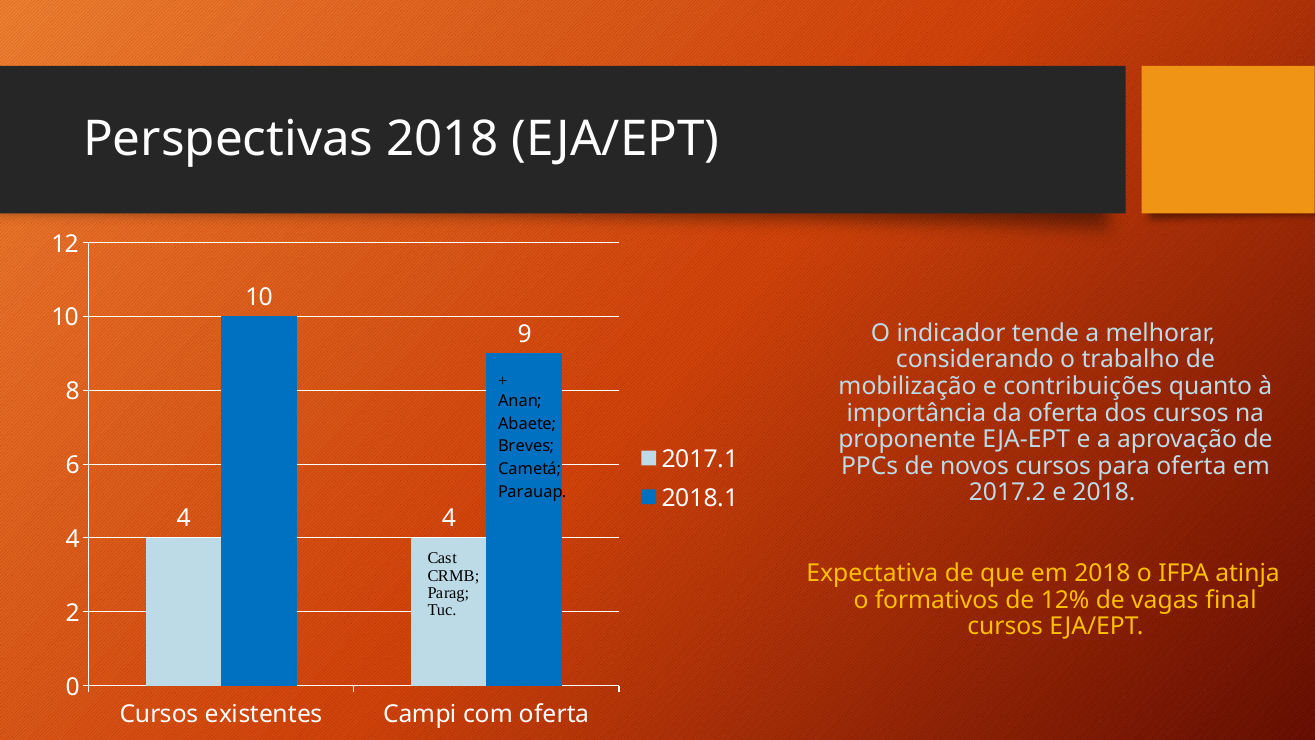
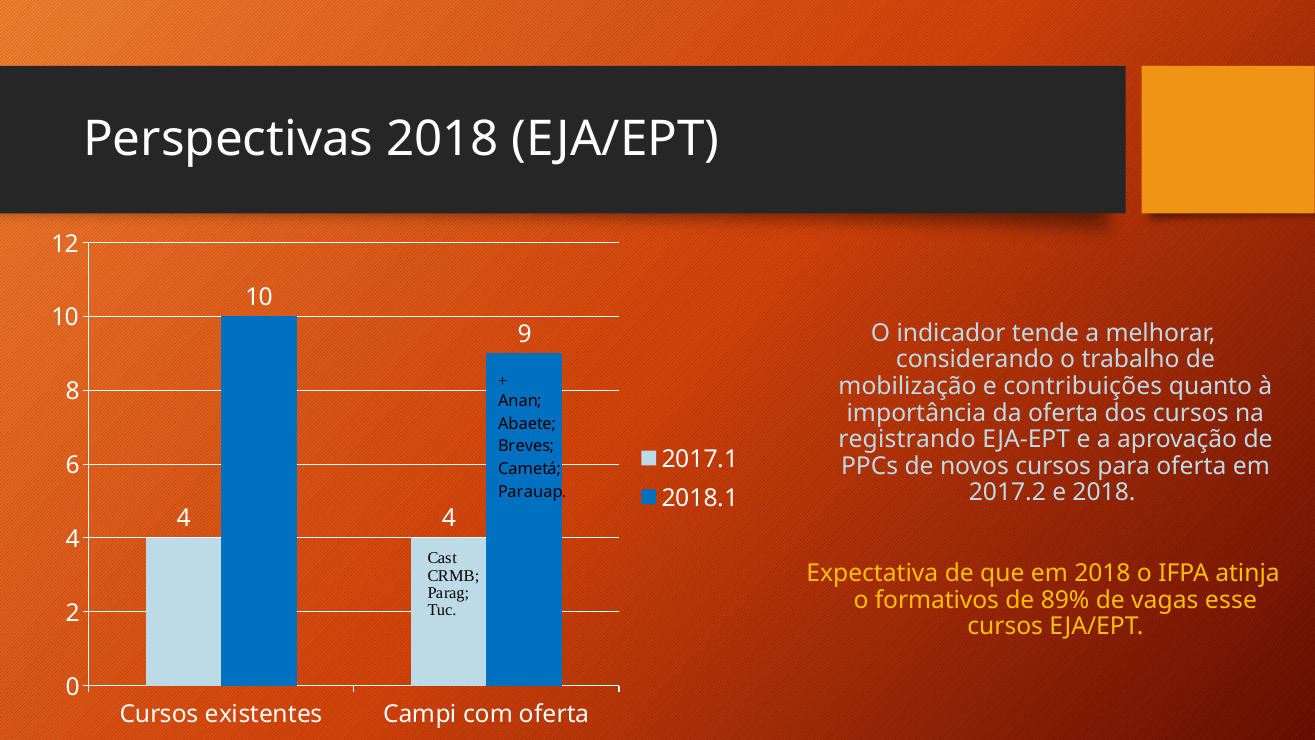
proponente: proponente -> registrando
12%: 12% -> 89%
final: final -> esse
